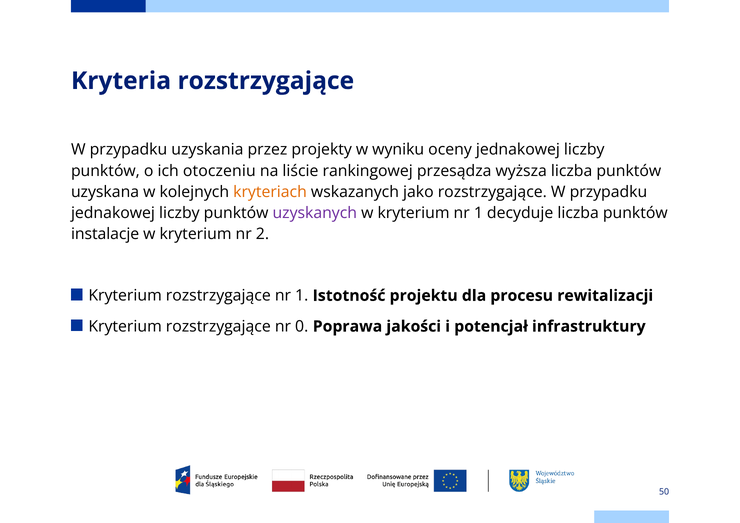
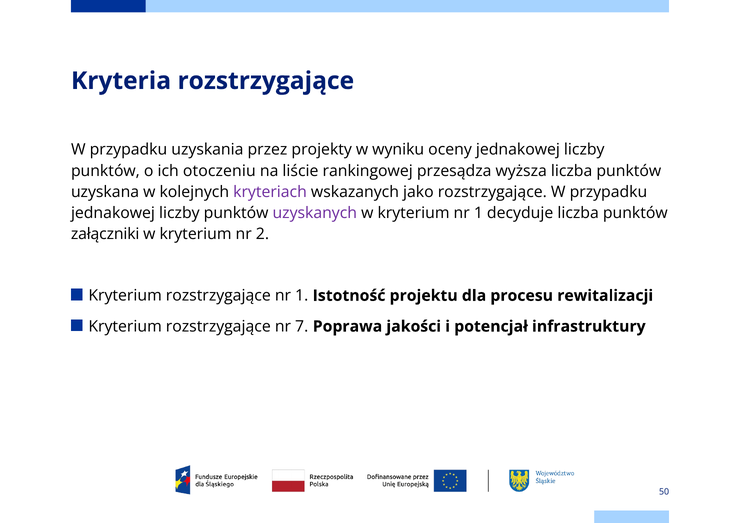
kryteriach colour: orange -> purple
instalacje: instalacje -> załączniki
0: 0 -> 7
